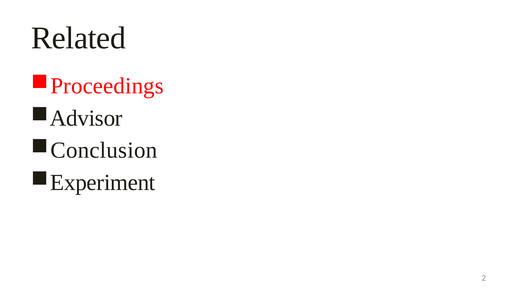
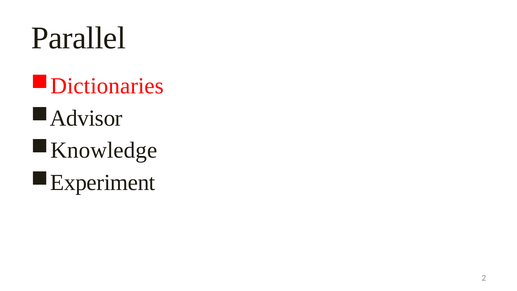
Related: Related -> Parallel
Proceedings: Proceedings -> Dictionaries
Conclusion: Conclusion -> Knowledge
